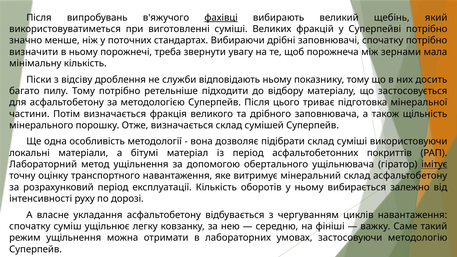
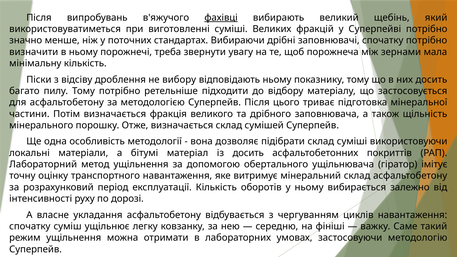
служби: служби -> вибору
із період: період -> досить
імітує underline: present -> none
